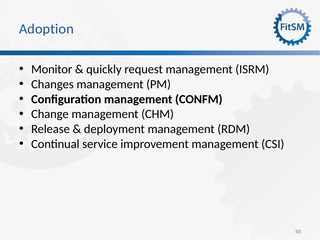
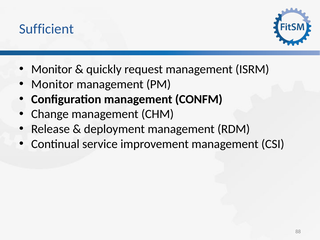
Adoption: Adoption -> Sufficient
Changes at (52, 84): Changes -> Monitor
